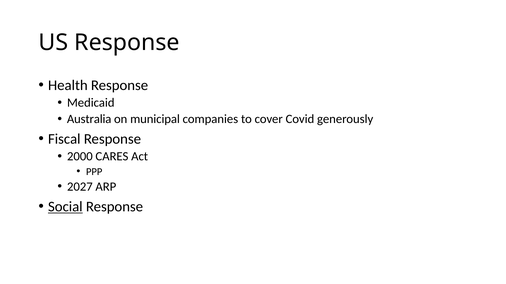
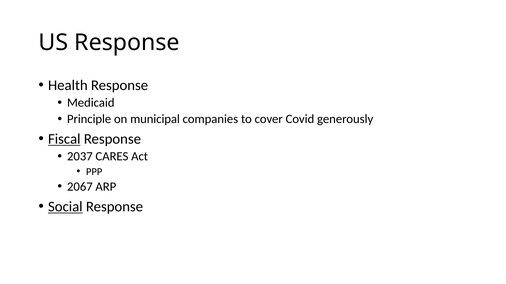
Australia: Australia -> Principle
Fiscal underline: none -> present
2000: 2000 -> 2037
2027: 2027 -> 2067
